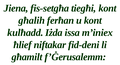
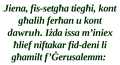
kulħadd: kulħadd -> dawruh
